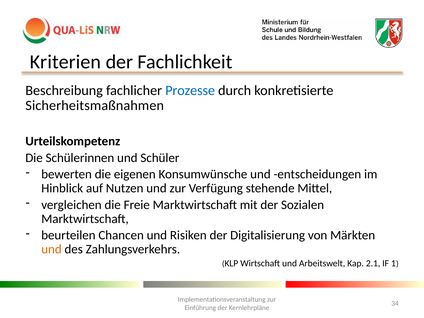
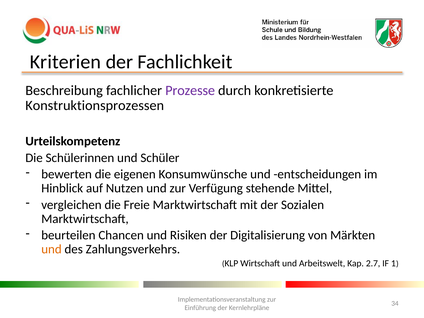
Prozesse colour: blue -> purple
Sicherheitsmaßnahmen: Sicherheitsmaßnahmen -> Konstruktionsprozessen
2.1: 2.1 -> 2.7
